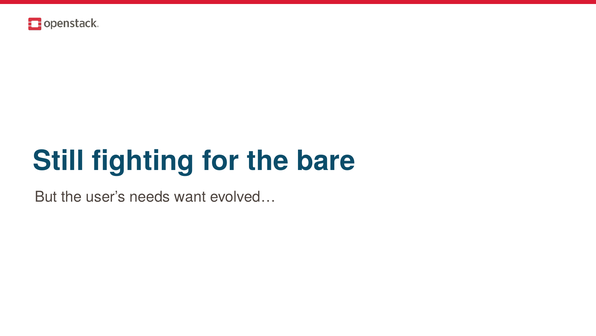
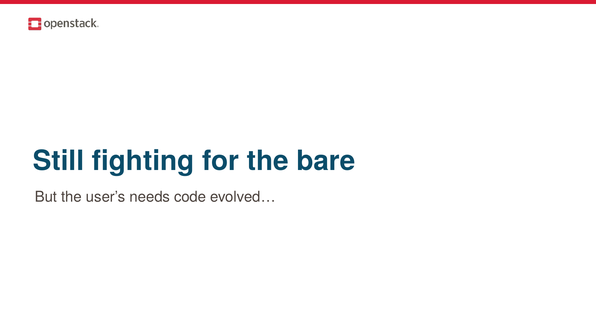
want: want -> code
